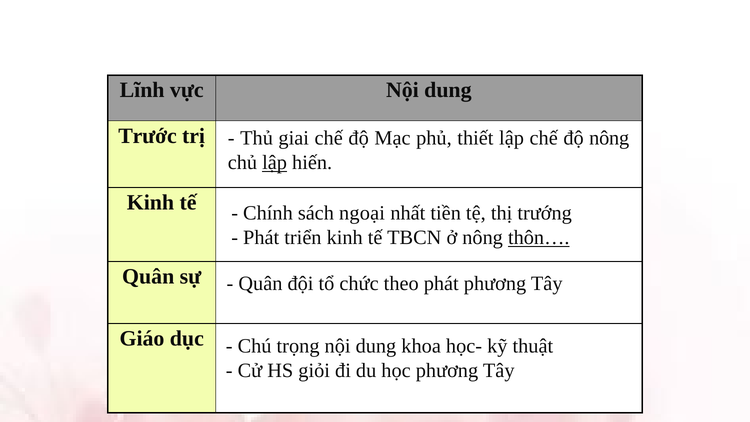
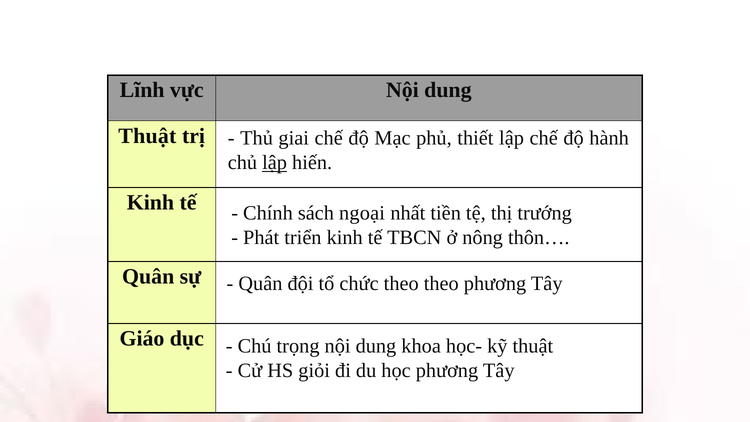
Trước at (148, 136): Trước -> Thuật
độ nông: nông -> hành
thôn… underline: present -> none
theo phát: phát -> theo
